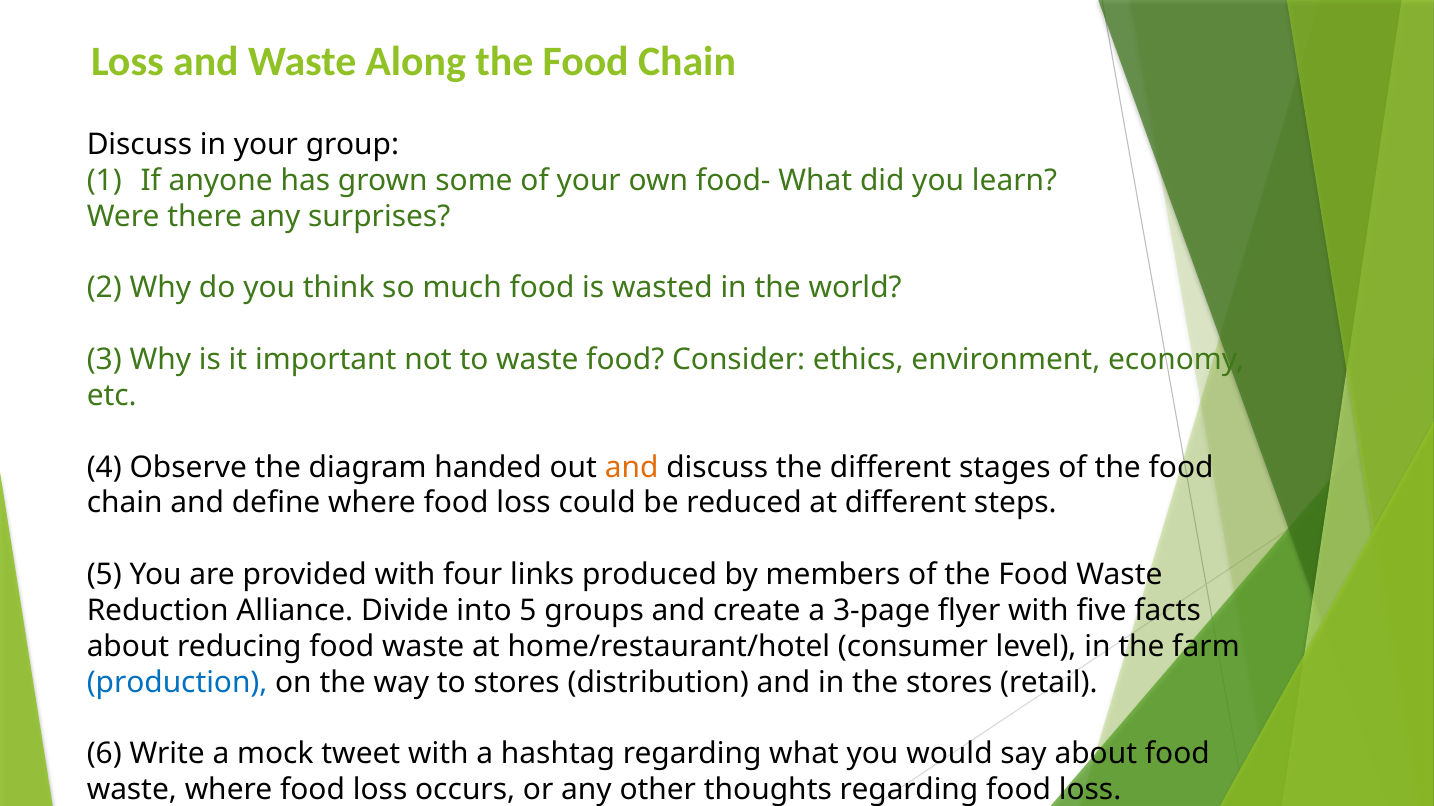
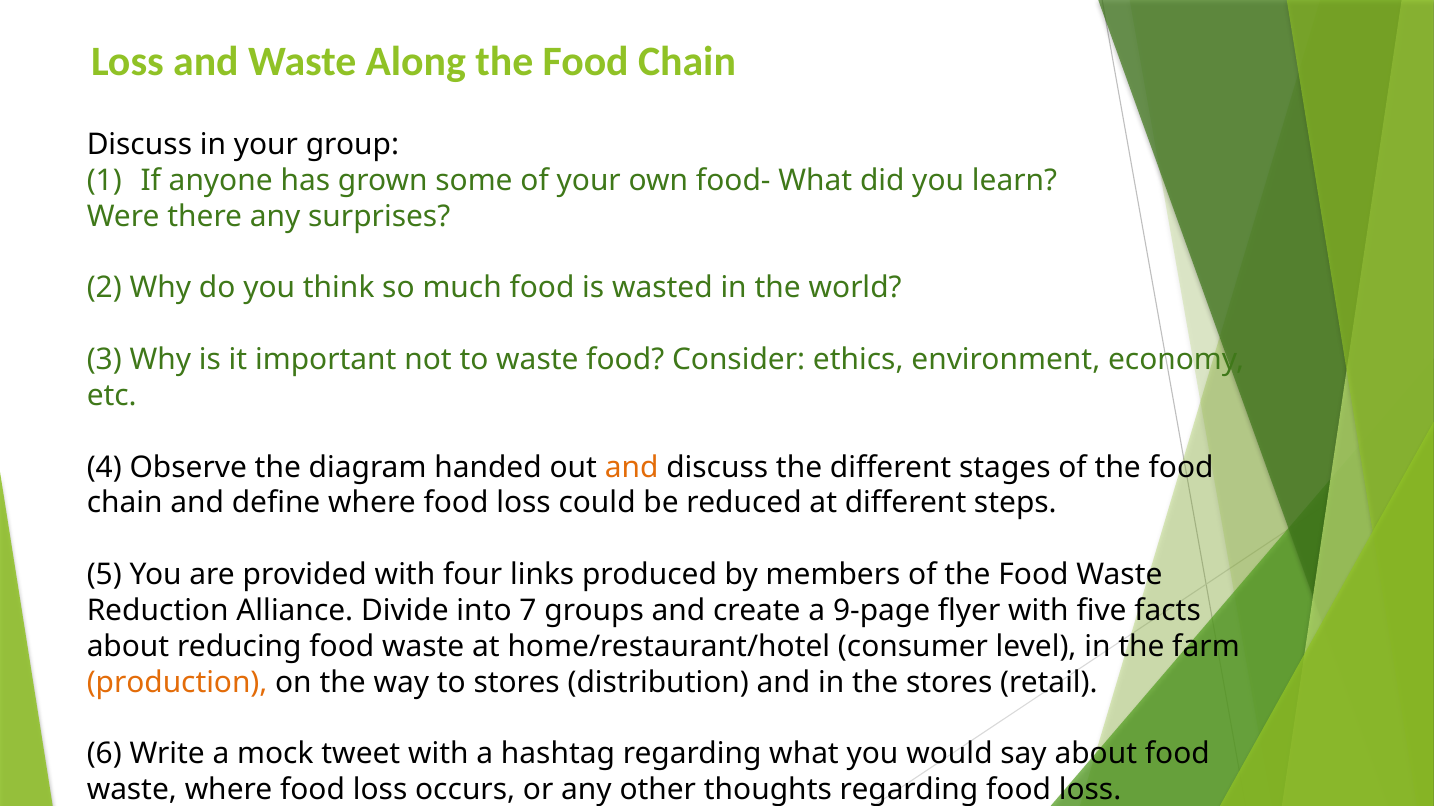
into 5: 5 -> 7
3-page: 3-page -> 9-page
production colour: blue -> orange
